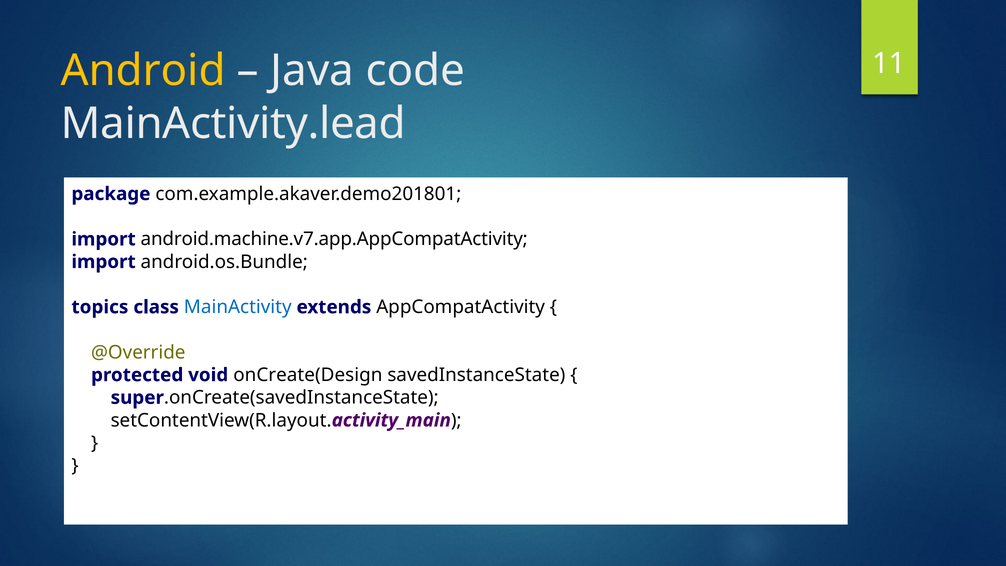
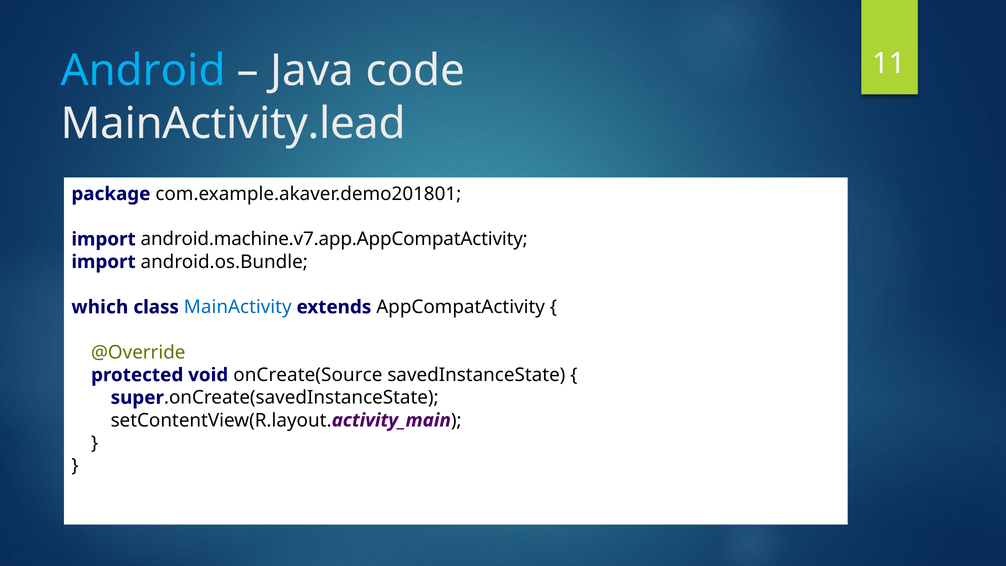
Android colour: yellow -> light blue
topics: topics -> which
onCreate(Design: onCreate(Design -> onCreate(Source
